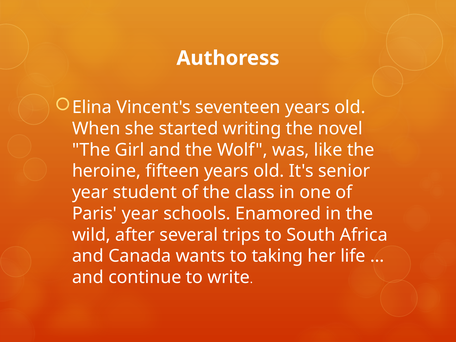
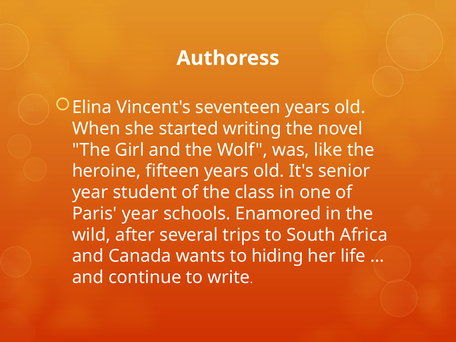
taking: taking -> hiding
